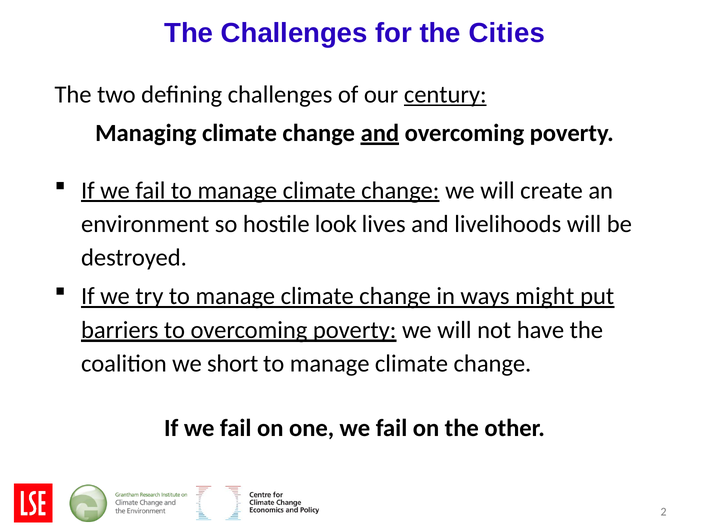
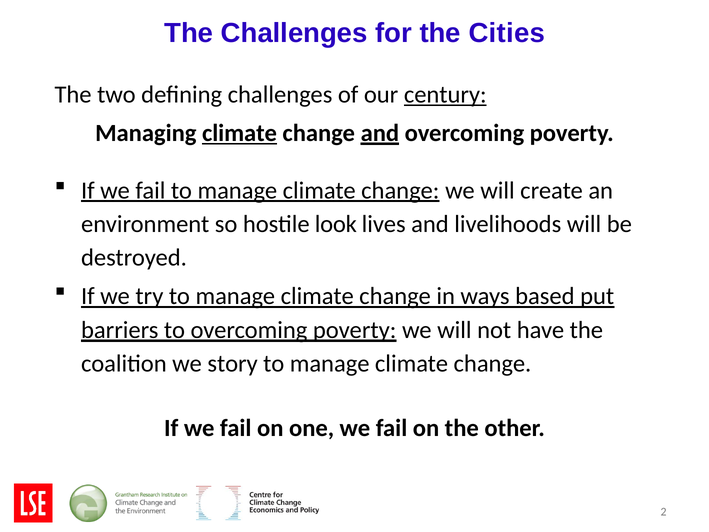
climate at (240, 133) underline: none -> present
might: might -> based
short: short -> story
